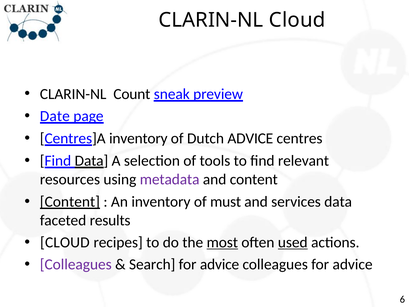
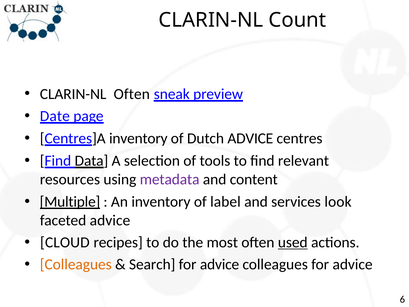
CLARIN-NL Cloud: Cloud -> Count
CLARIN-NL Count: Count -> Often
Content at (70, 201): Content -> Multiple
must: must -> label
services data: data -> look
faceted results: results -> advice
most underline: present -> none
Colleagues at (76, 264) colour: purple -> orange
